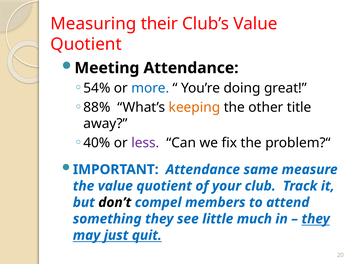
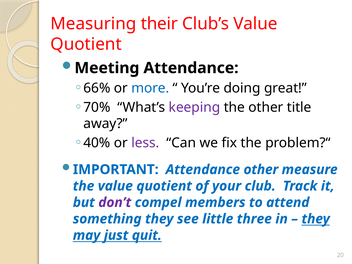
54%: 54% -> 66%
88%: 88% -> 70%
keeping colour: orange -> purple
Attendance same: same -> other
don’t colour: black -> purple
much: much -> three
